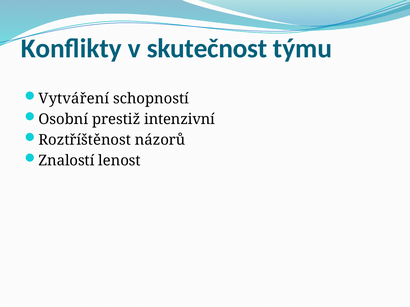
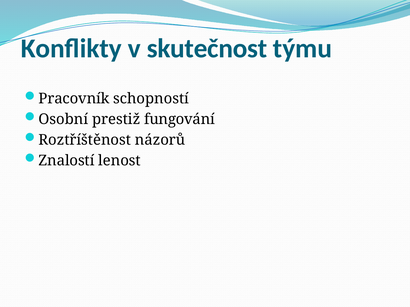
Vytváření: Vytváření -> Pracovník
intenzivní: intenzivní -> fungování
